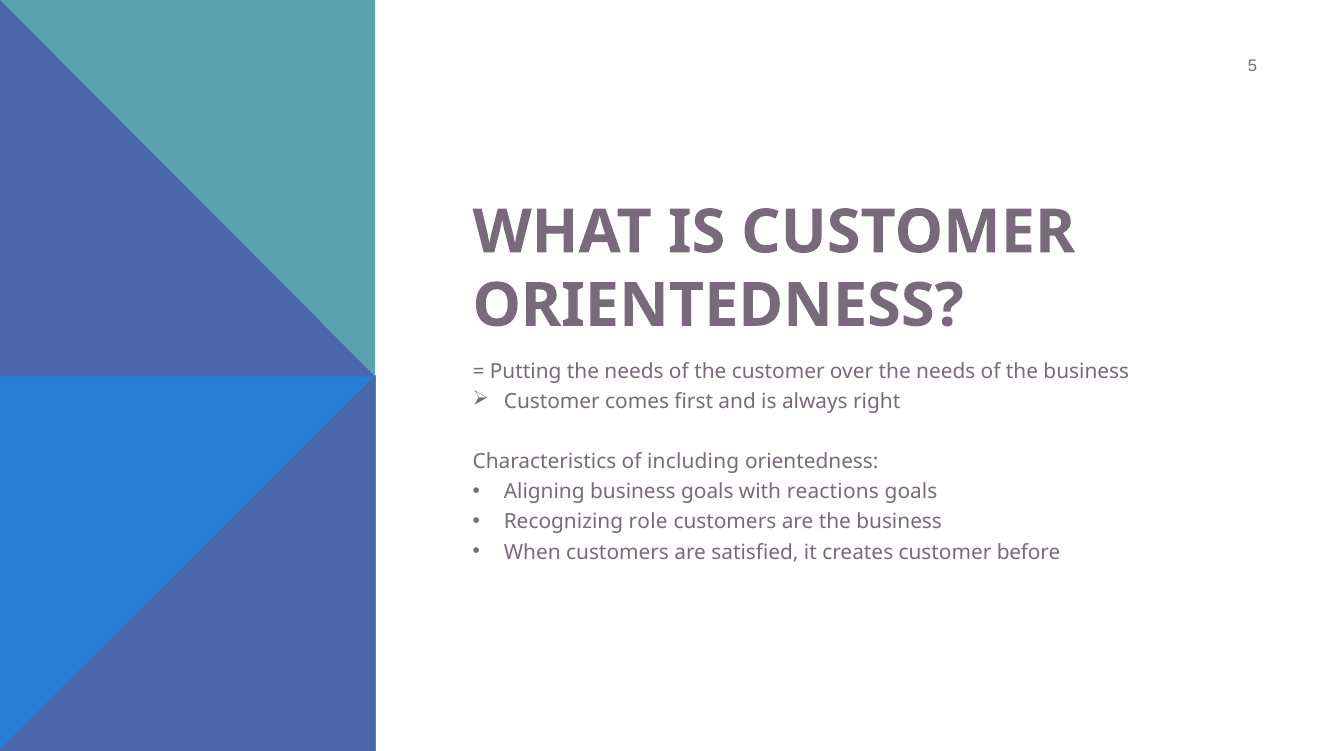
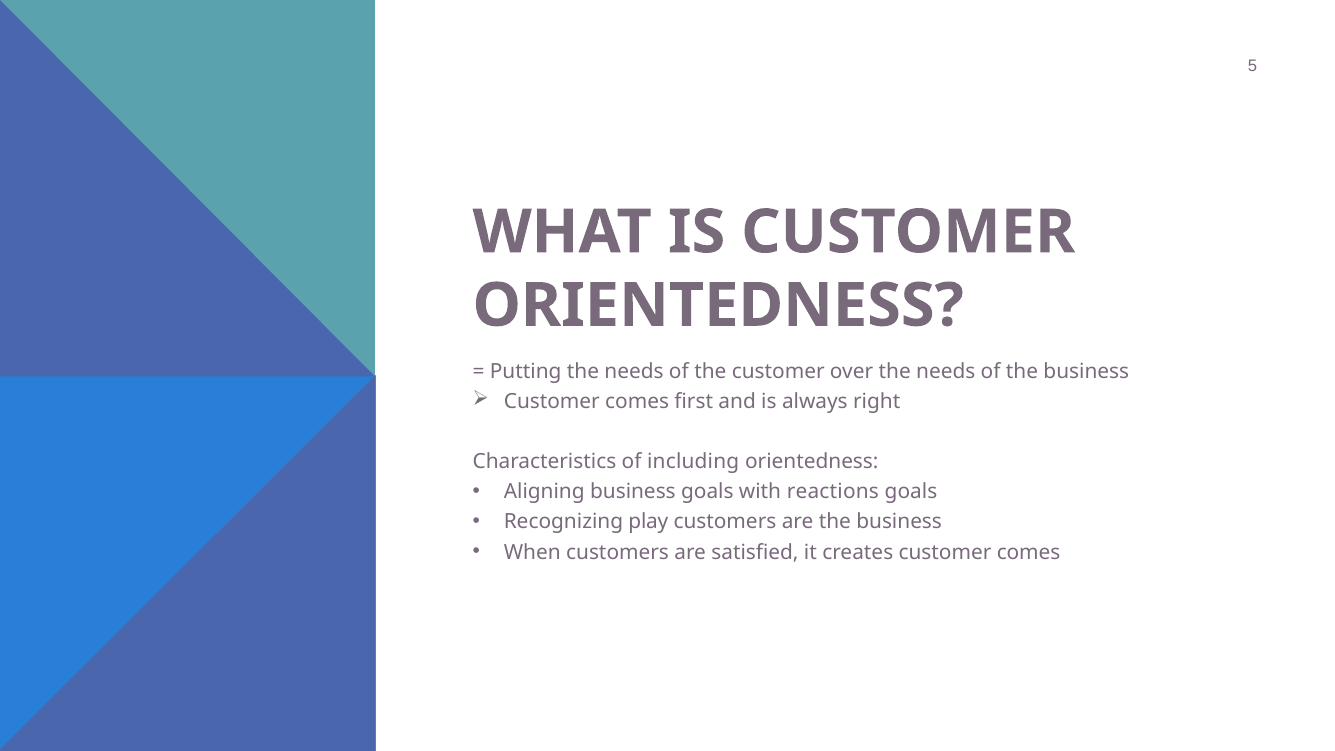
role: role -> play
creates customer before: before -> comes
